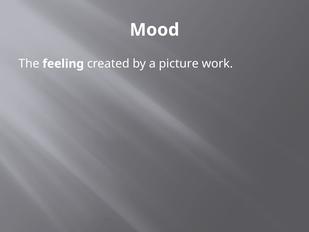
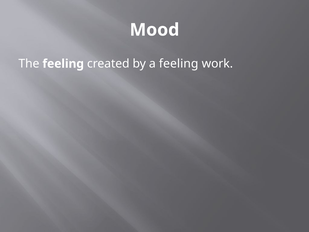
a picture: picture -> feeling
